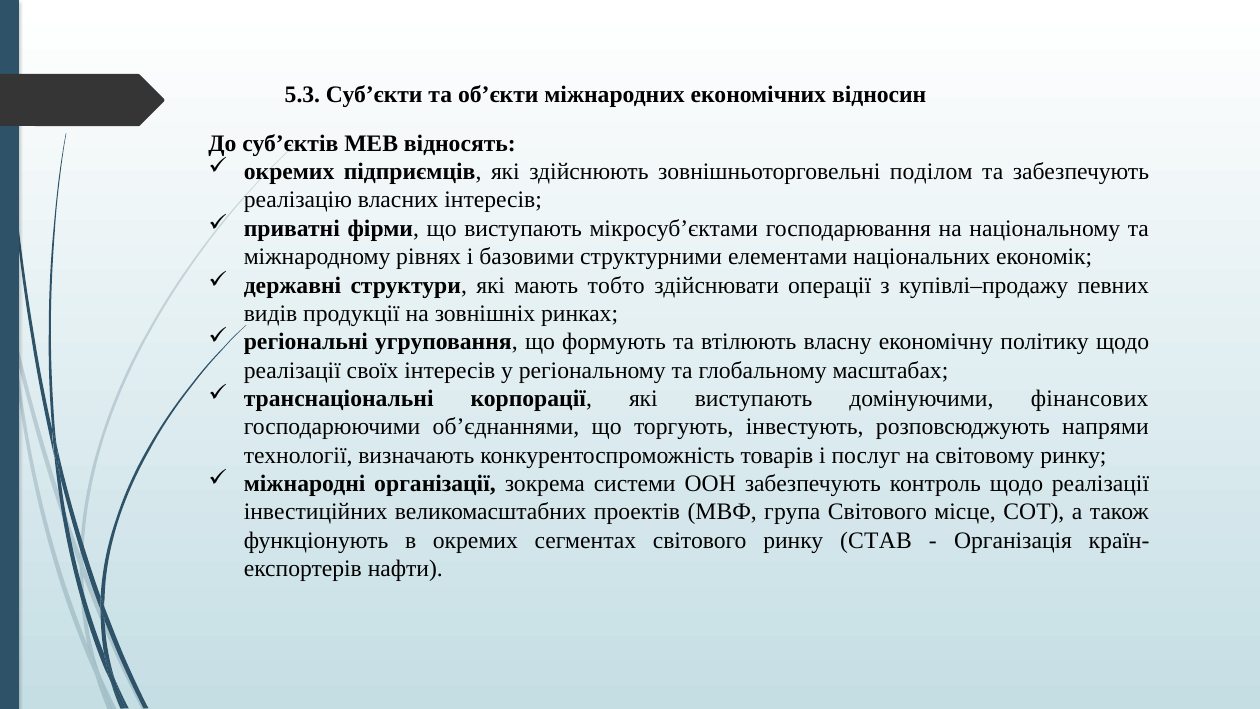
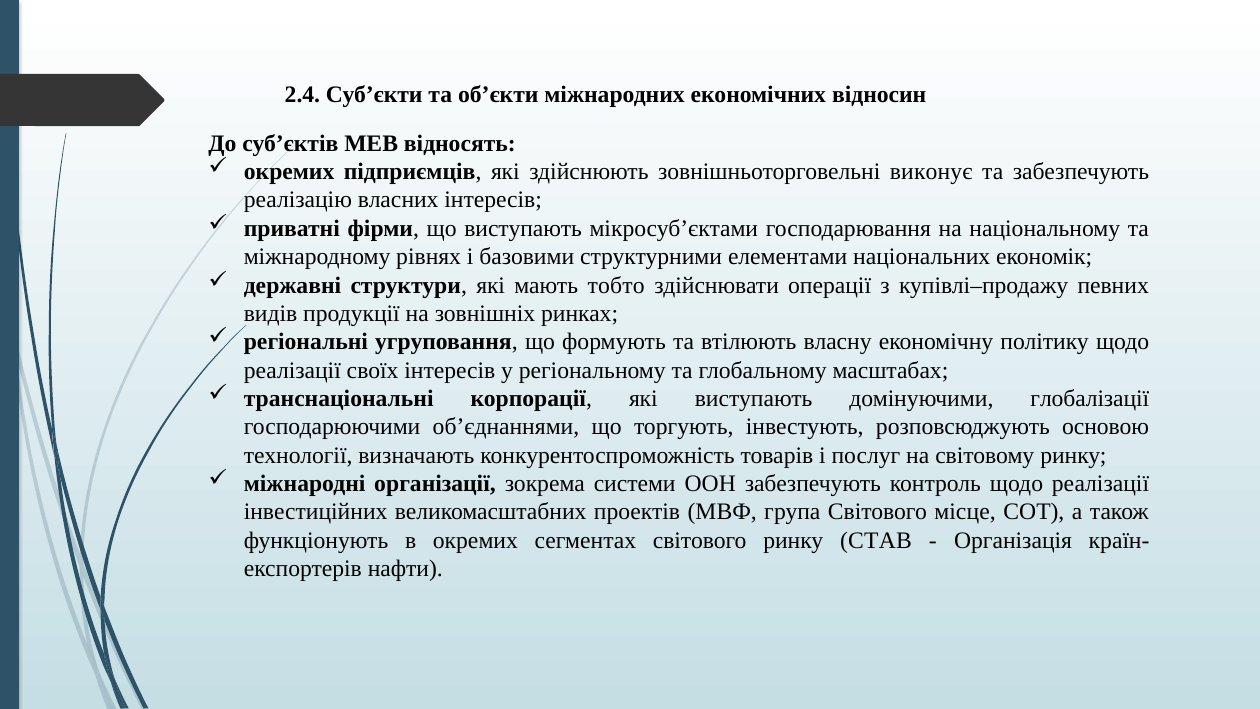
5.3: 5.3 -> 2.4
поділом: поділом -> виконує
фінансових: фінансових -> глобалізації
напрями: напрями -> основою
